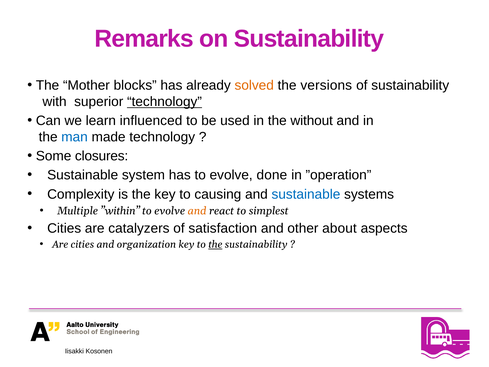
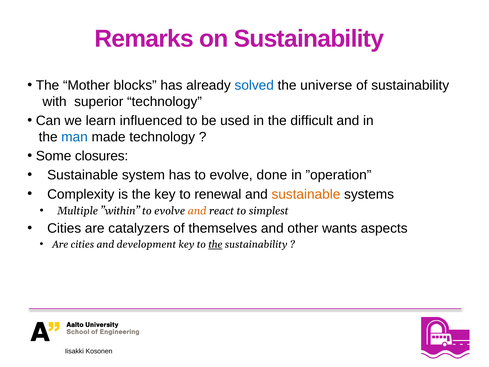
solved colour: orange -> blue
versions: versions -> universe
technology at (164, 102) underline: present -> none
without: without -> difficult
causing: causing -> renewal
sustainable at (306, 194) colour: blue -> orange
satisfaction: satisfaction -> themselves
about: about -> wants
organization: organization -> development
